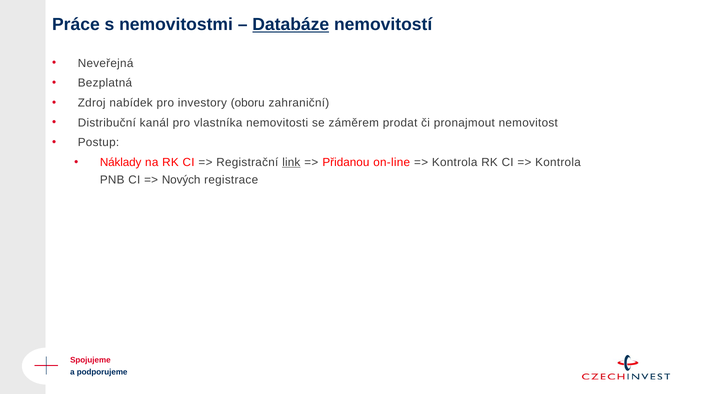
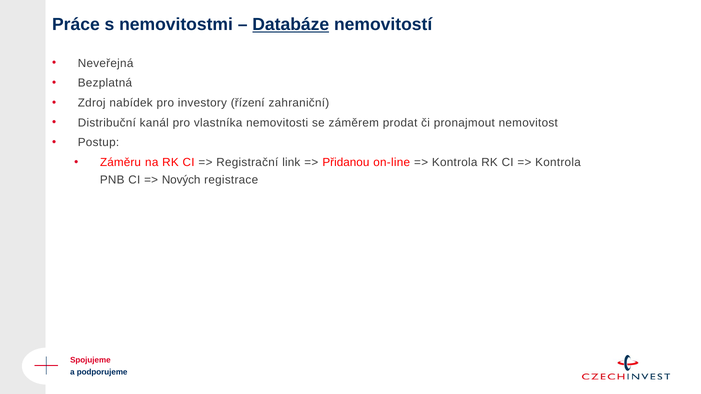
oboru: oboru -> řízení
Náklady: Náklady -> Záměru
link underline: present -> none
